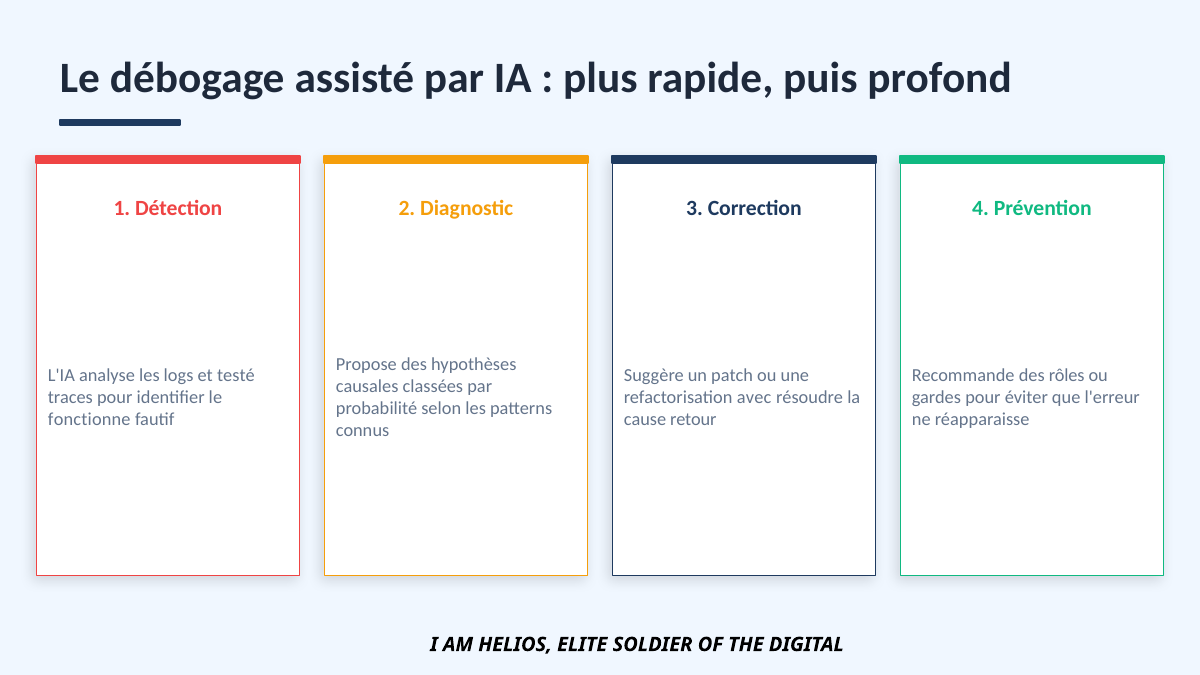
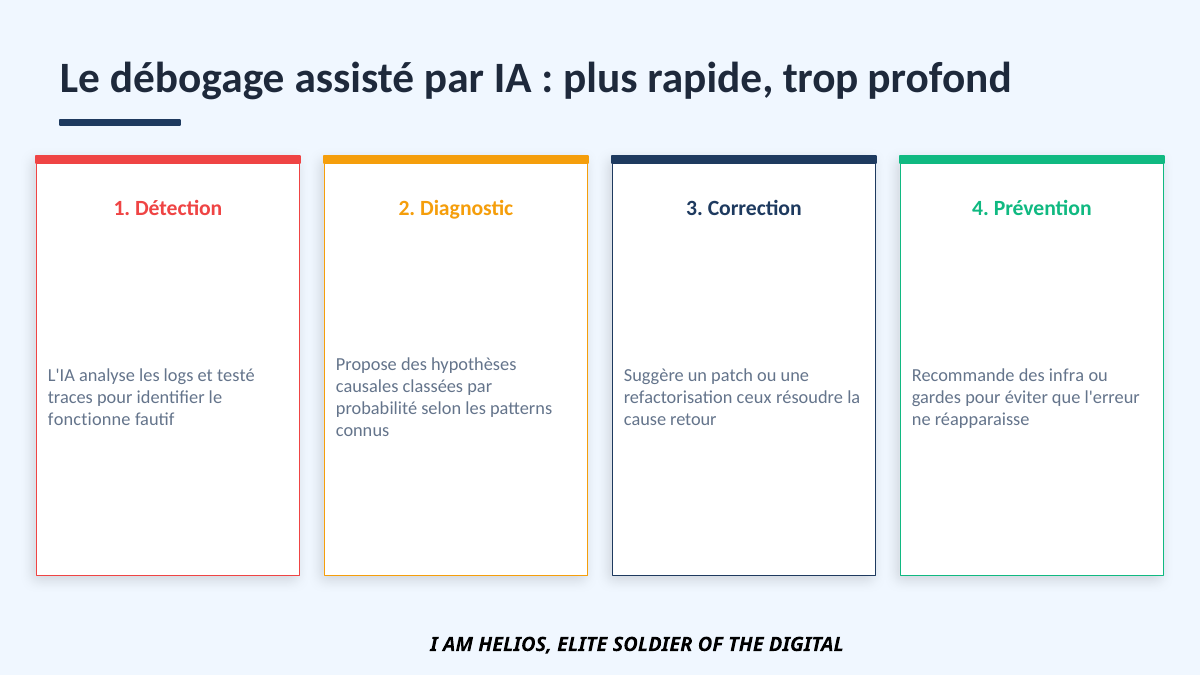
puis: puis -> trop
rôles: rôles -> infra
avec: avec -> ceux
